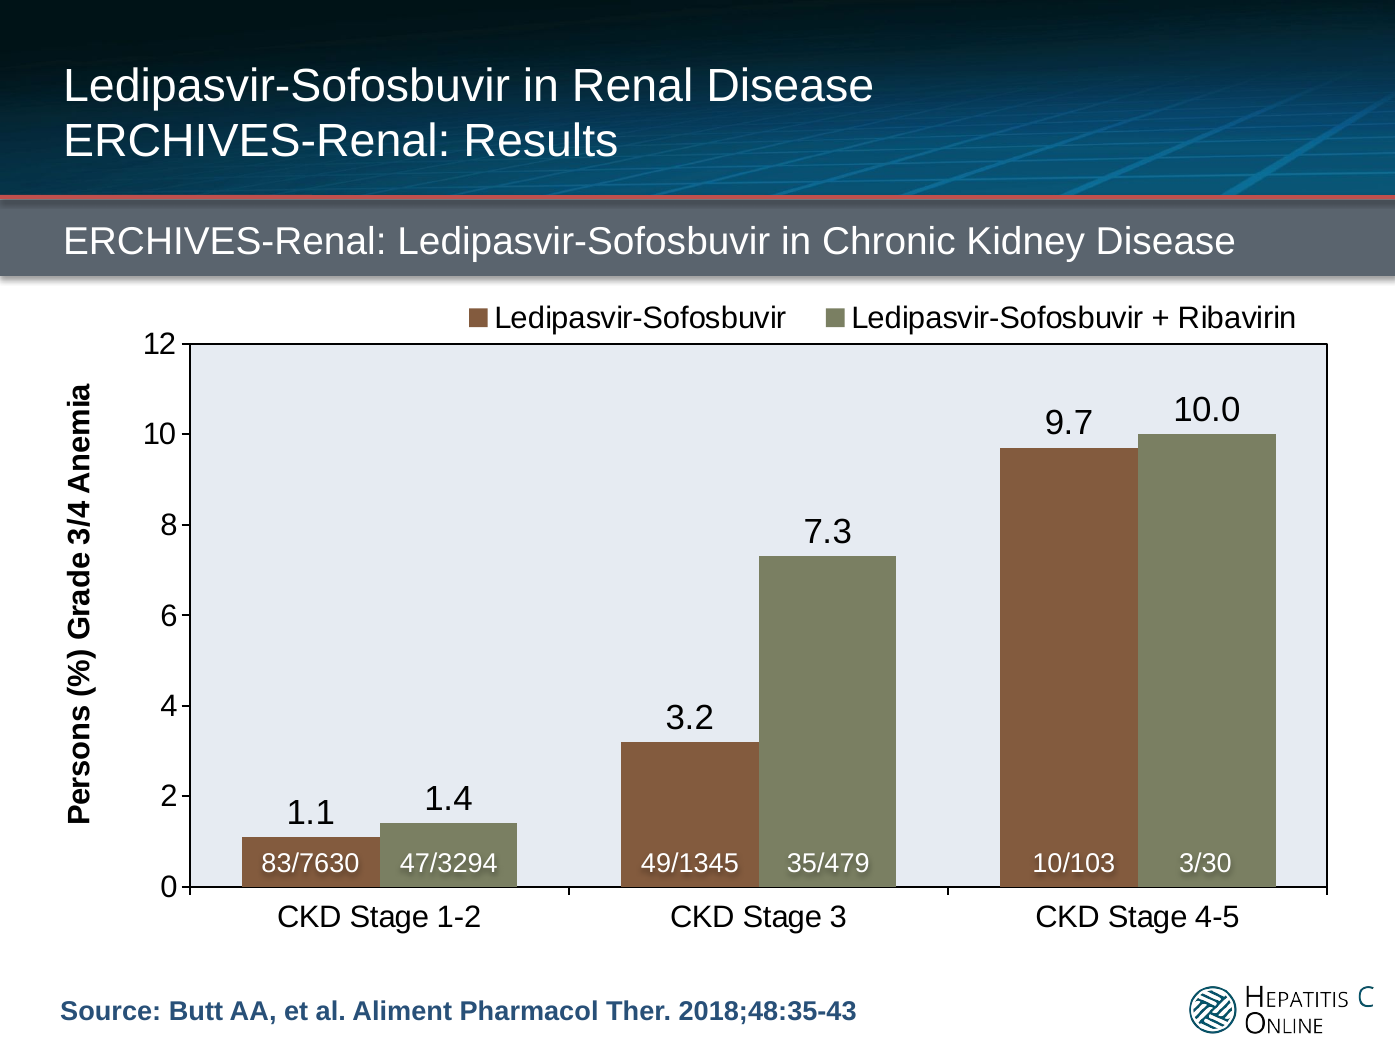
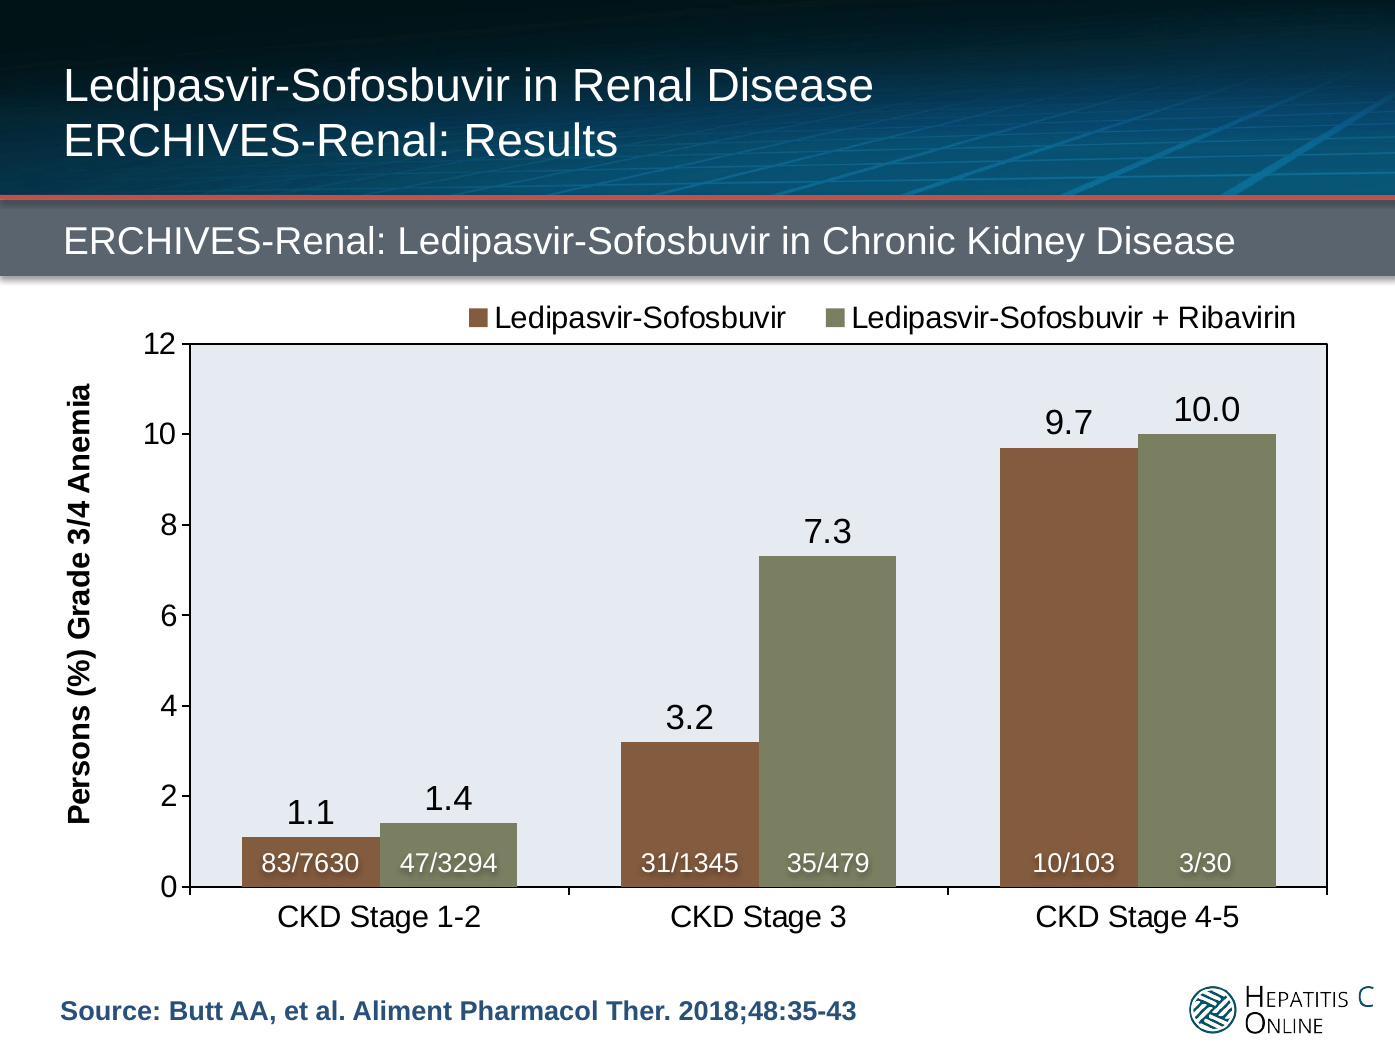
49/1345: 49/1345 -> 31/1345
